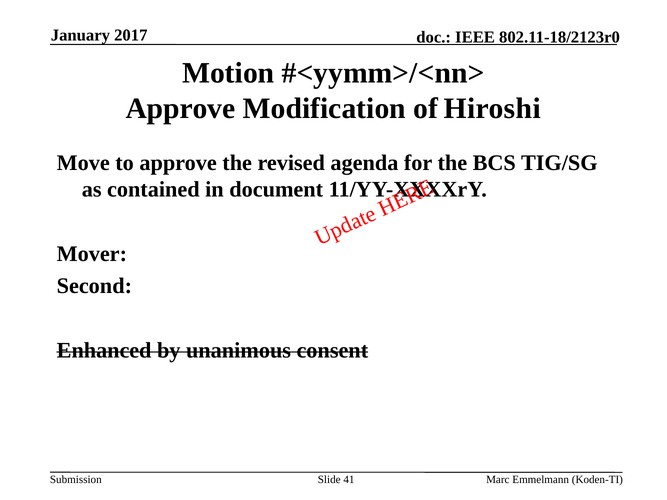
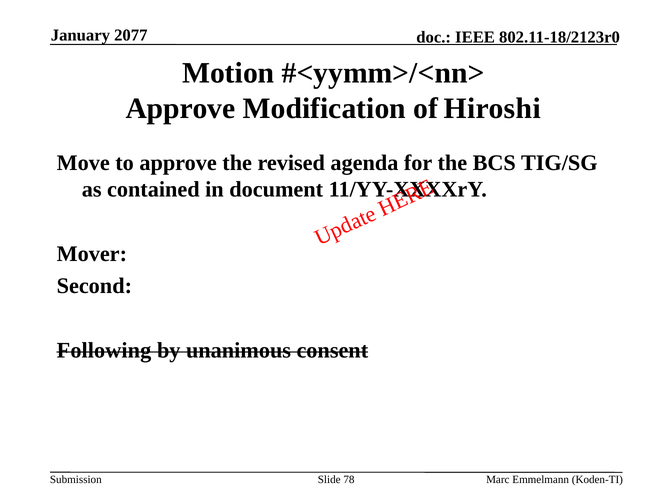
2017: 2017 -> 2077
Enhanced: Enhanced -> Following
41: 41 -> 78
